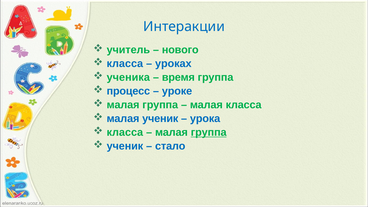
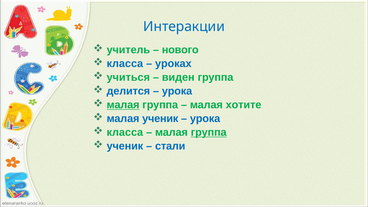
ученика: ученика -> учиться
время: время -> виден
процесс: процесс -> делится
уроке at (177, 91): уроке -> урока
малая at (123, 105) underline: none -> present
малая класса: класса -> хотите
стало: стало -> стали
